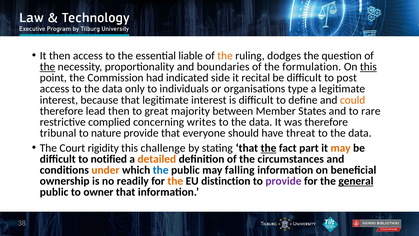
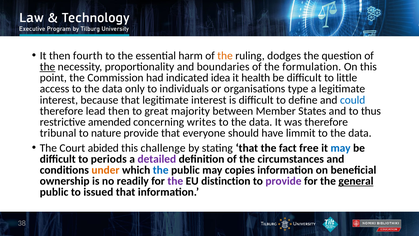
then access: access -> fourth
liable: liable -> harm
this at (368, 67) underline: present -> none
side: side -> idea
recital: recital -> health
post: post -> little
could colour: orange -> blue
rare: rare -> thus
complied: complied -> amended
threat: threat -> limmit
rigidity: rigidity -> abided
the at (269, 148) underline: present -> none
part: part -> free
may at (341, 148) colour: orange -> blue
notified: notified -> periods
detailed colour: orange -> purple
falling: falling -> copies
the at (175, 181) colour: orange -> purple
owner: owner -> issued
